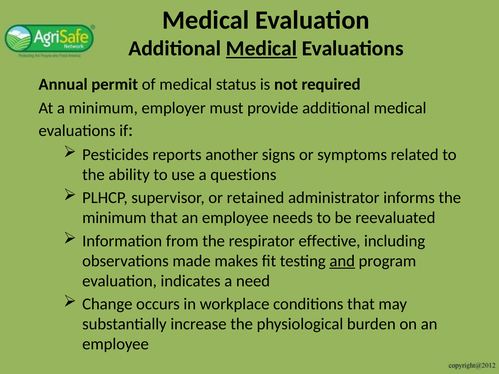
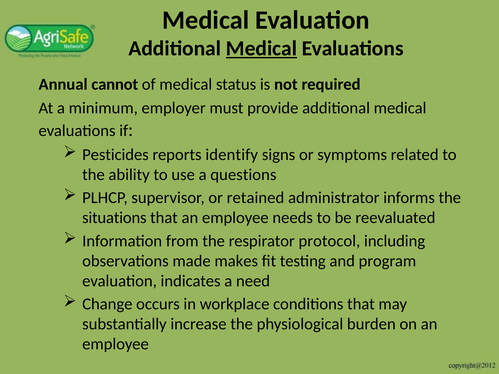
permit: permit -> cannot
another: another -> identify
minimum at (114, 218): minimum -> situations
effective: effective -> protocol
and underline: present -> none
